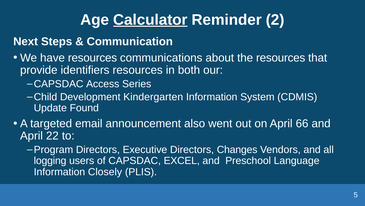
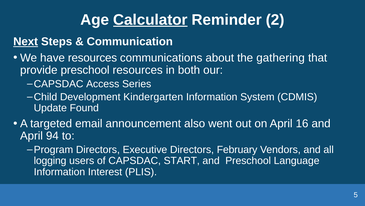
Next underline: none -> present
the resources: resources -> gathering
provide identifiers: identifiers -> preschool
66: 66 -> 16
22: 22 -> 94
Changes: Changes -> February
EXCEL: EXCEL -> START
Closely: Closely -> Interest
